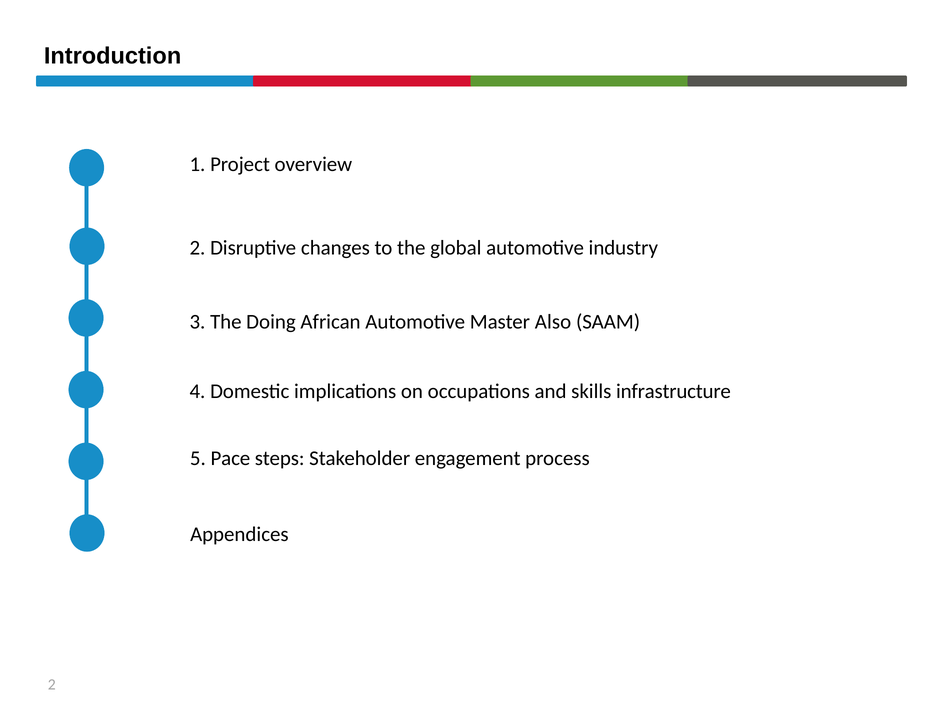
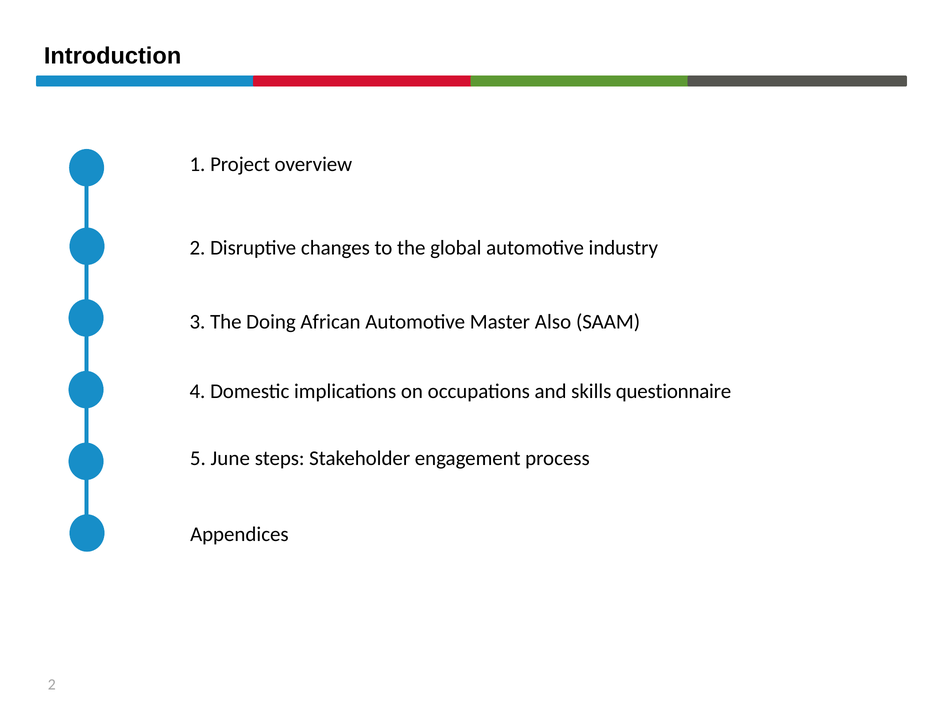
infrastructure: infrastructure -> questionnaire
Pace: Pace -> June
